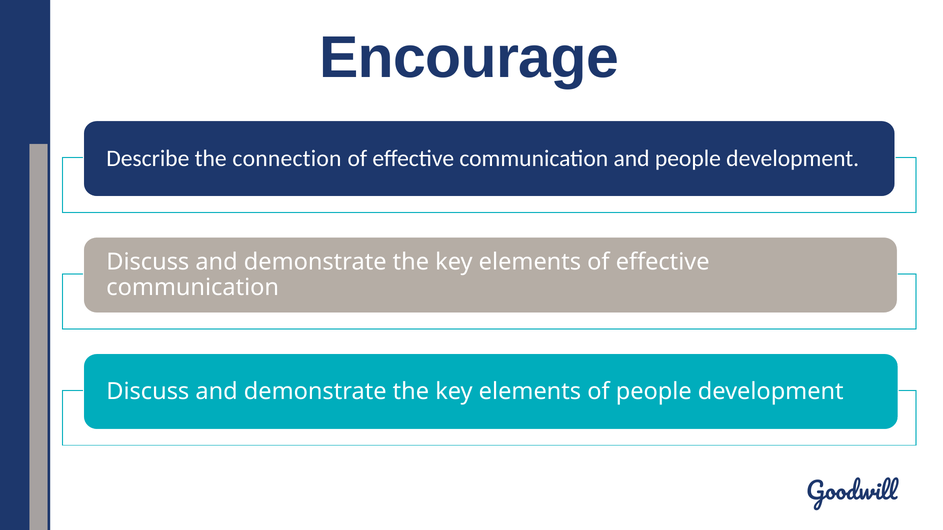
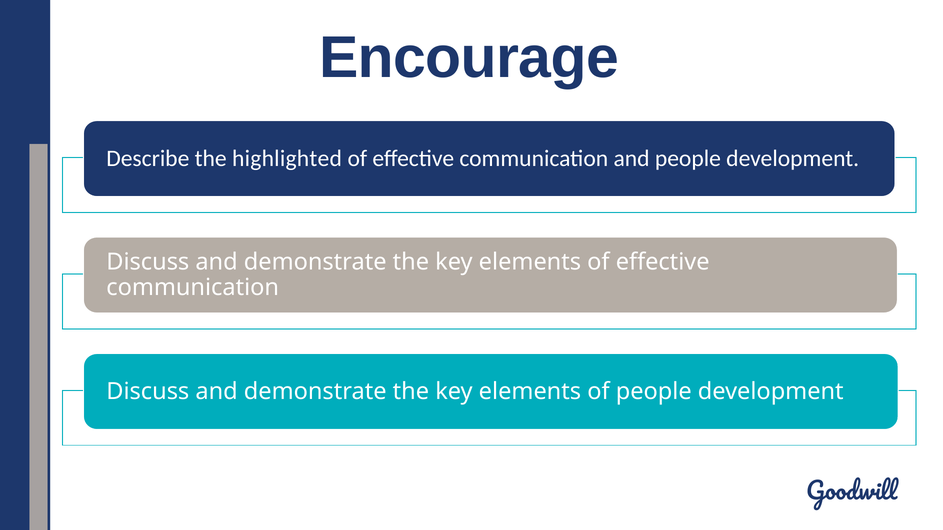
connection: connection -> highlighted
